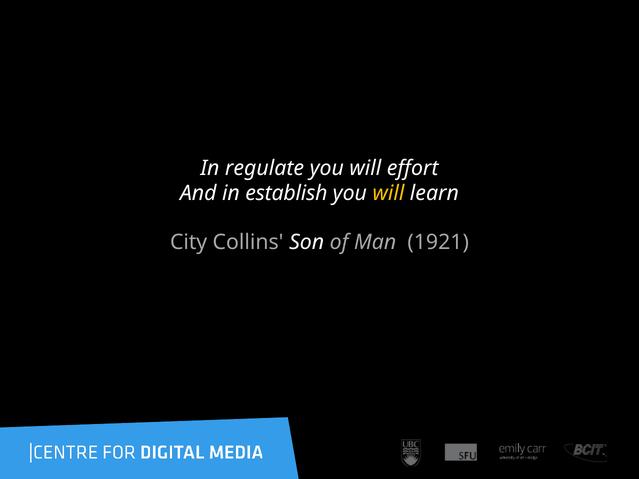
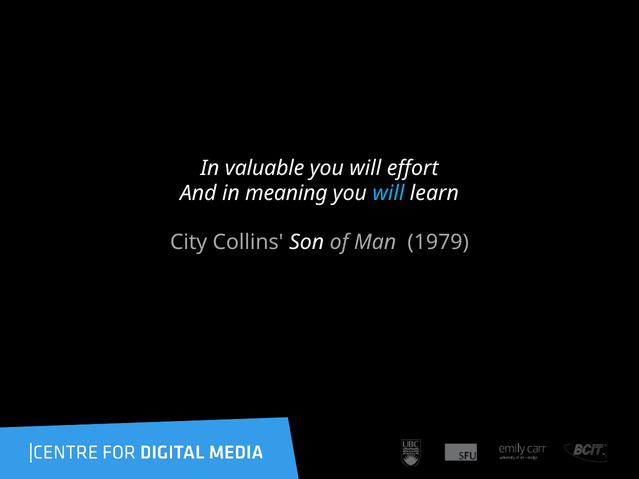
regulate: regulate -> valuable
establish: establish -> meaning
will at (388, 193) colour: yellow -> light blue
1921: 1921 -> 1979
